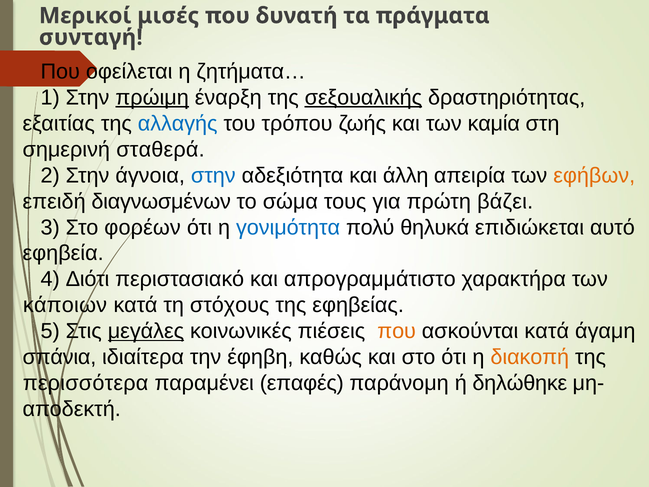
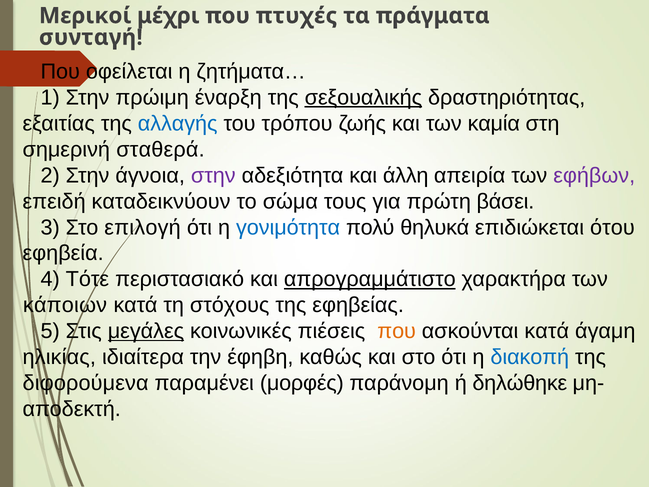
μισές: μισές -> μέχρι
δυνατή: δυνατή -> πτυχές
πρώιμη underline: present -> none
στην at (213, 175) colour: blue -> purple
εφήβων colour: orange -> purple
διαγνωσμένων: διαγνωσμένων -> καταδεικνύουν
βάζει: βάζει -> βάσει
φορέων: φορέων -> επιλογή
αυτό: αυτό -> ότου
Διότι: Διότι -> Τότε
απρογραμμάτιστο underline: none -> present
σπάνια: σπάνια -> ηλικίας
διακοπή colour: orange -> blue
περισσότερα: περισσότερα -> διφορούμενα
επαφές: επαφές -> μορφές
